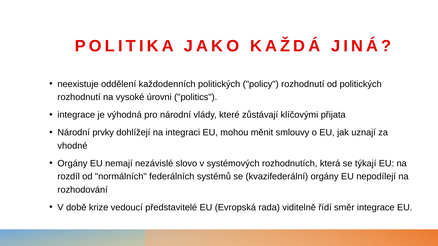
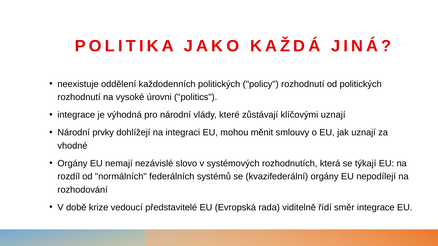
klíčovými přijata: přijata -> uznají
